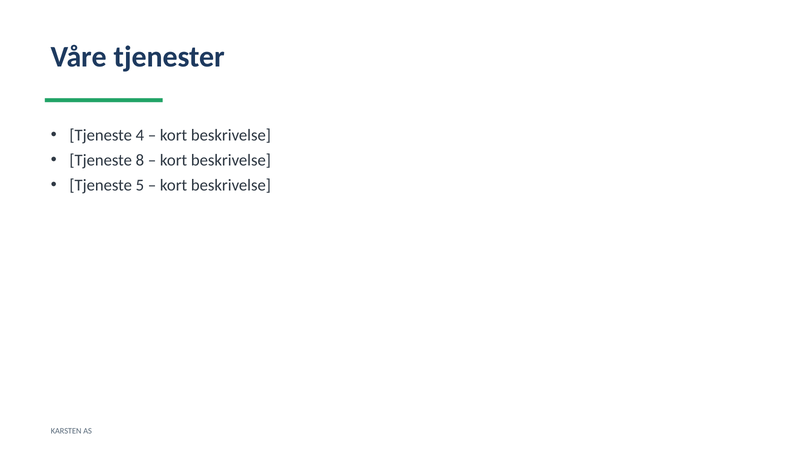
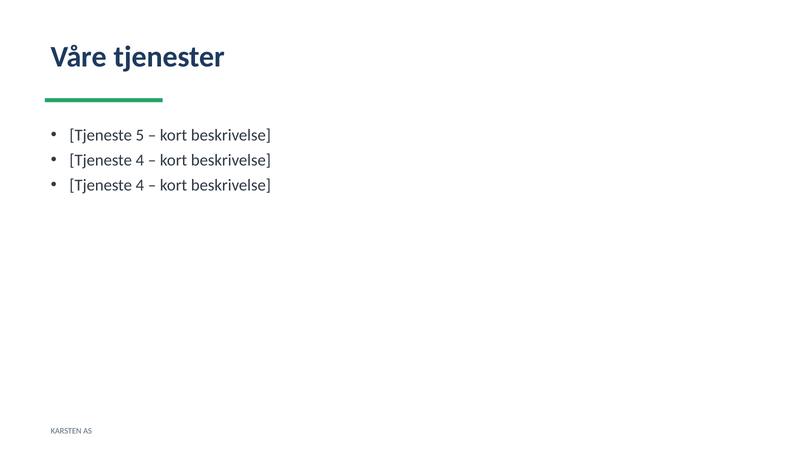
4: 4 -> 5
8 at (140, 160): 8 -> 4
5 at (140, 185): 5 -> 4
